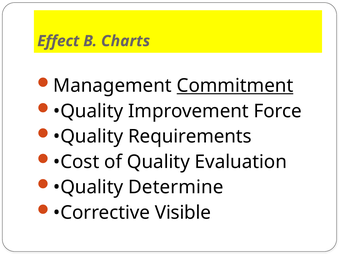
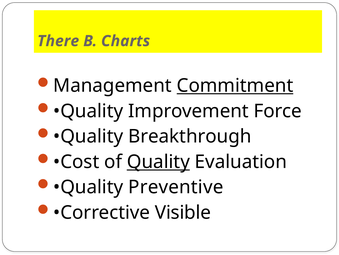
Effect: Effect -> There
Requirements: Requirements -> Breakthrough
Quality at (158, 161) underline: none -> present
Determine: Determine -> Preventive
